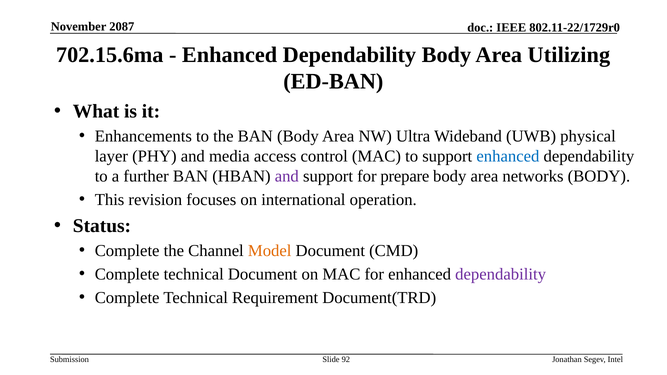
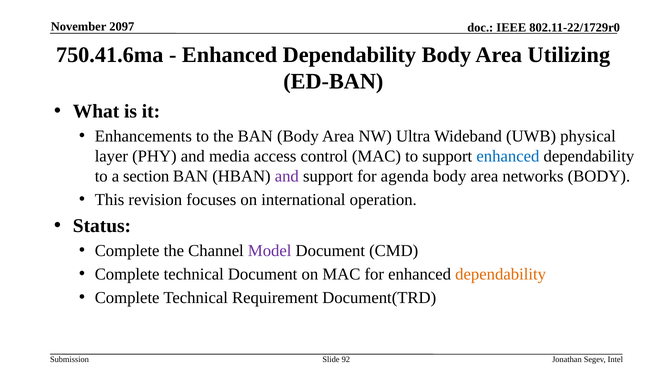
2087: 2087 -> 2097
702.15.6ma: 702.15.6ma -> 750.41.6ma
further: further -> section
prepare: prepare -> agenda
Model colour: orange -> purple
dependability at (501, 274) colour: purple -> orange
